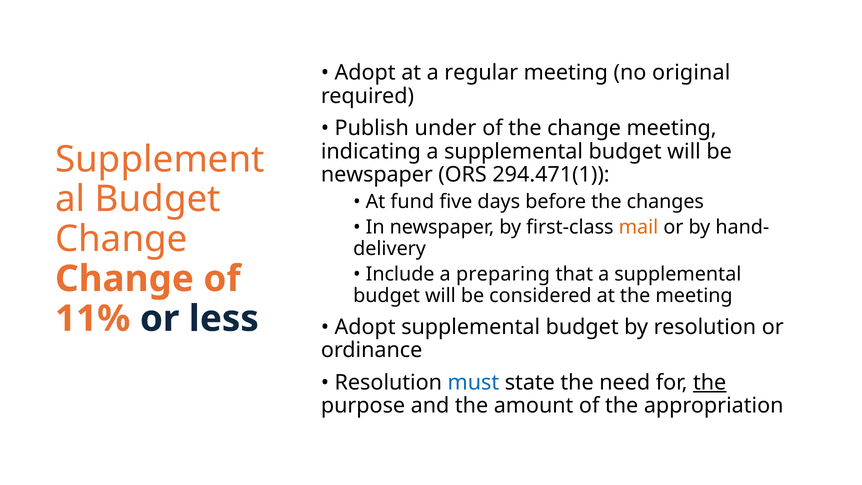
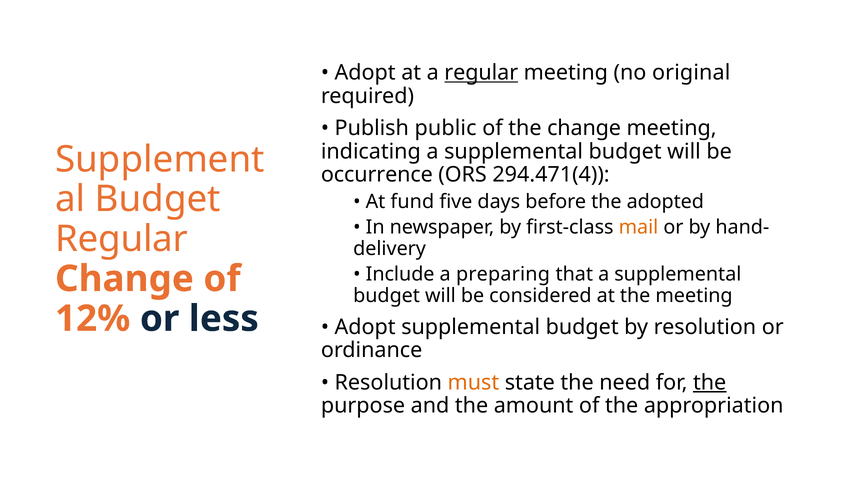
regular at (481, 73) underline: none -> present
under: under -> public
newspaper at (377, 175): newspaper -> occurrence
294.471(1: 294.471(1 -> 294.471(4
changes: changes -> adopted
Change at (121, 239): Change -> Regular
11%: 11% -> 12%
must colour: blue -> orange
